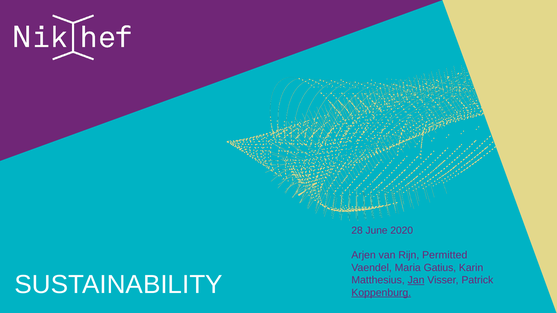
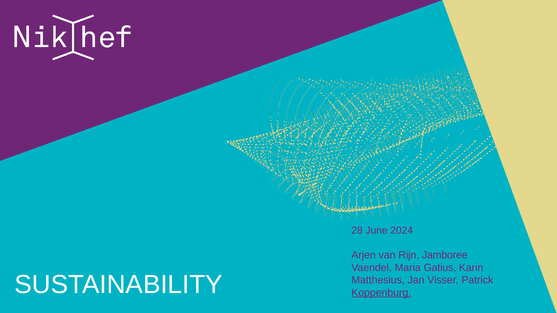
2020: 2020 -> 2024
Permitted: Permitted -> Jamboree
Jan underline: present -> none
